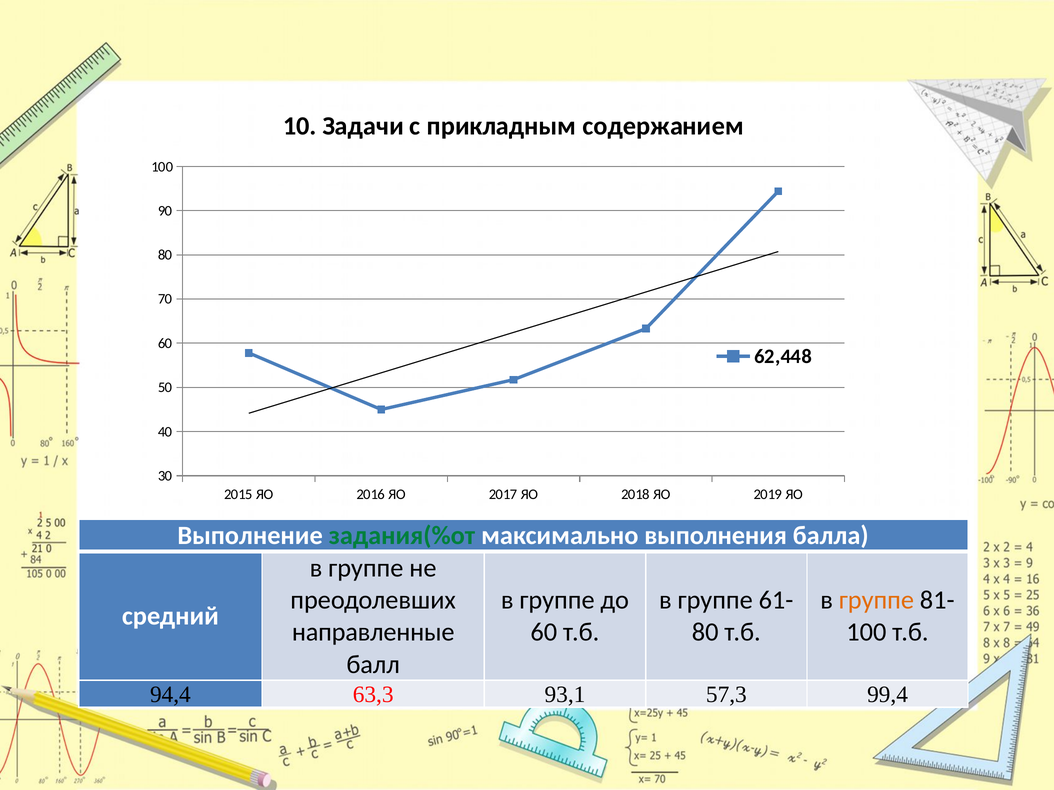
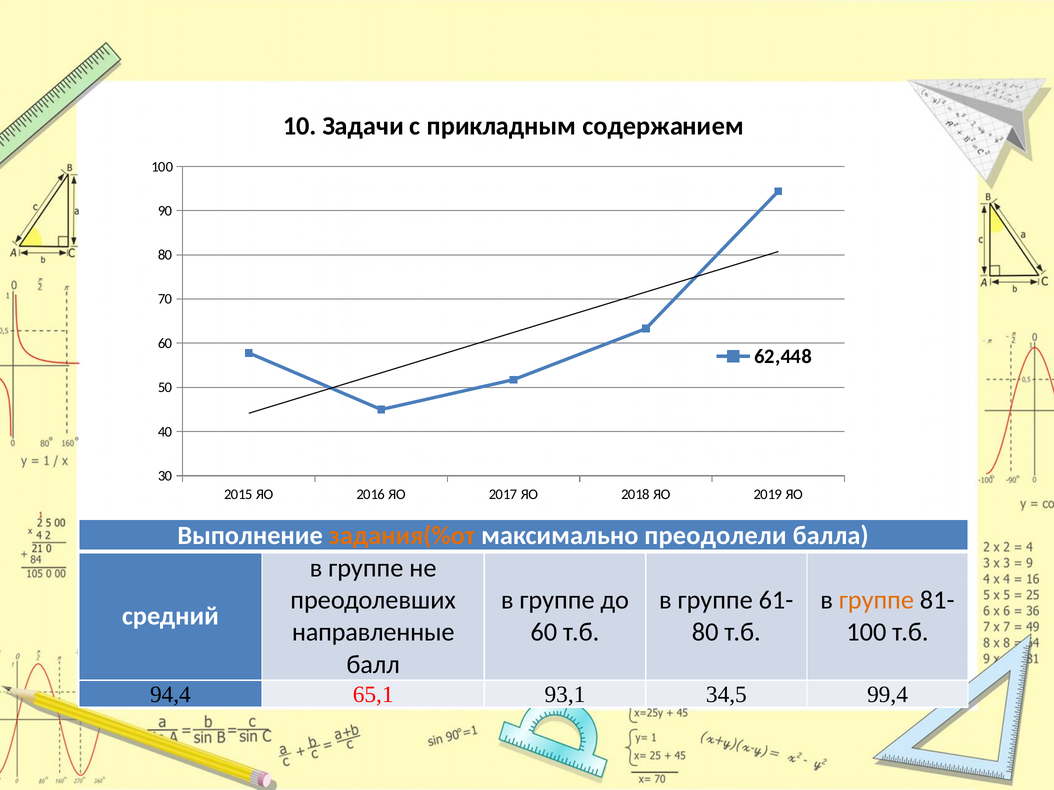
задания(%от colour: green -> orange
выполнения: выполнения -> преодолели
63,3: 63,3 -> 65,1
57,3: 57,3 -> 34,5
